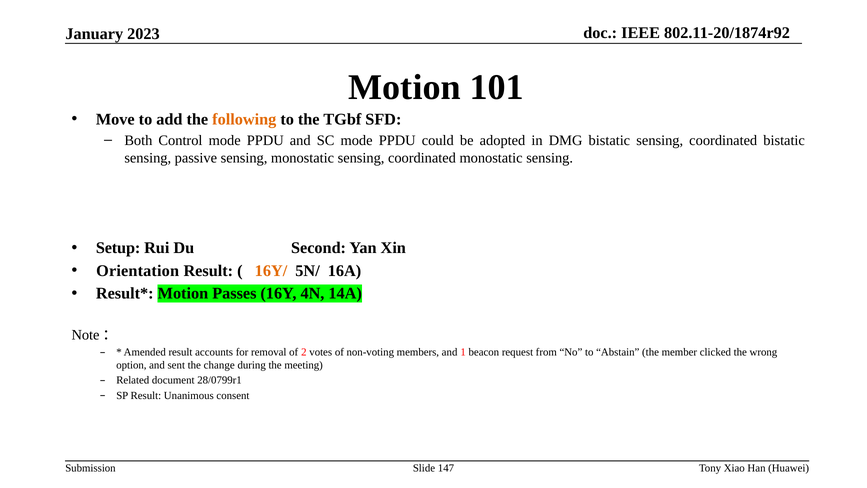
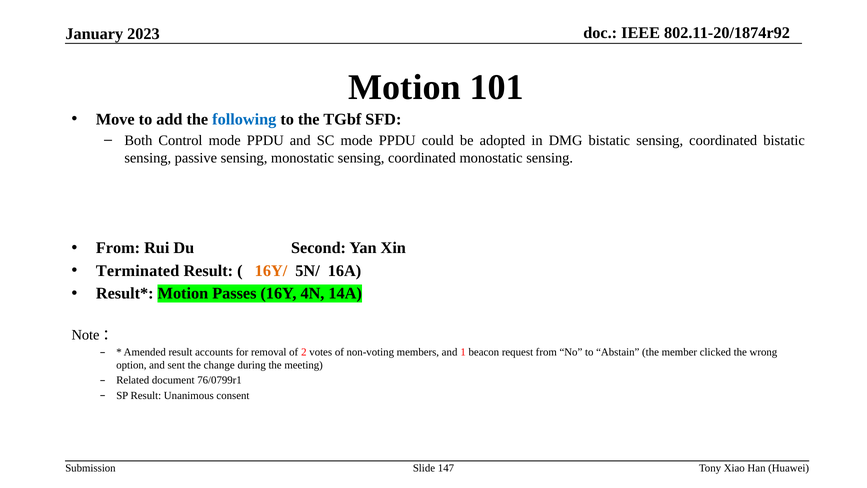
following colour: orange -> blue
Setup at (118, 248): Setup -> From
Orientation: Orientation -> Terminated
28/0799r1: 28/0799r1 -> 76/0799r1
